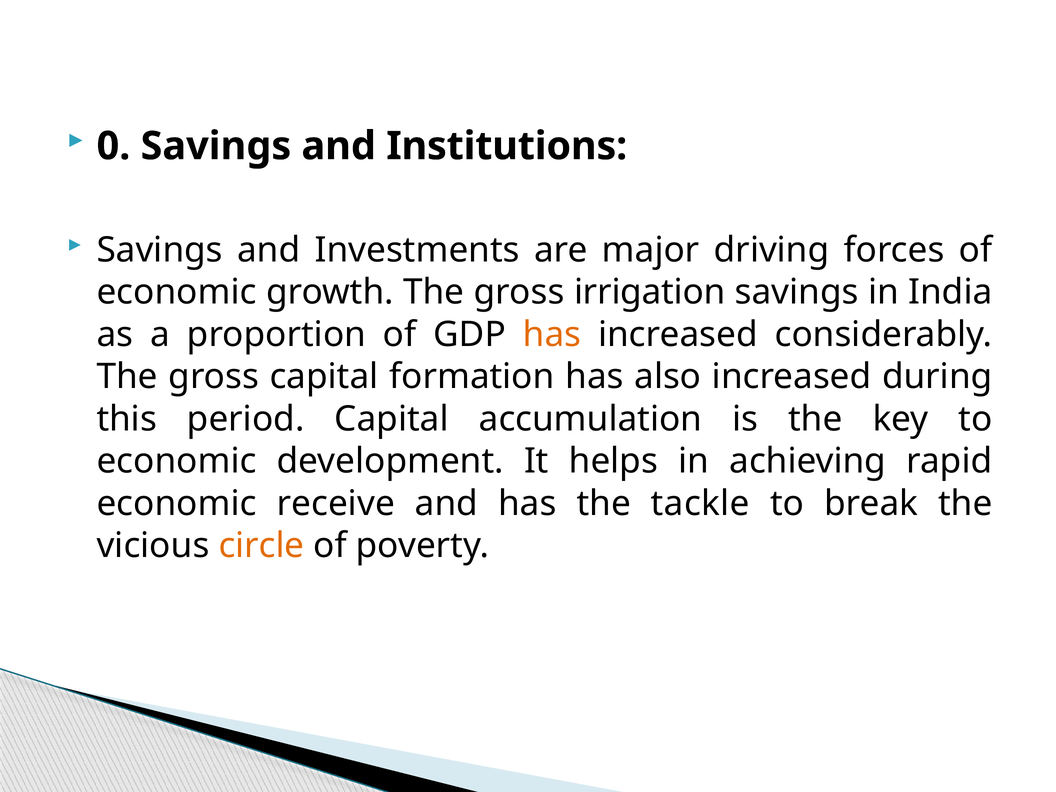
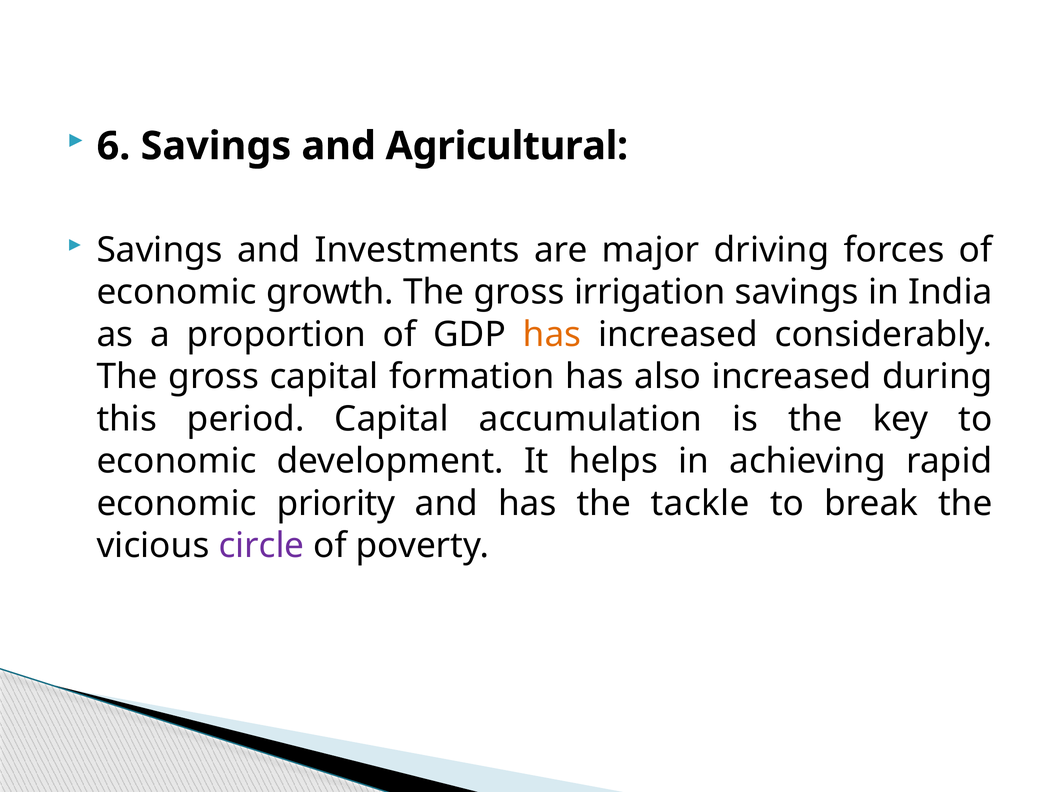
0: 0 -> 6
Institutions: Institutions -> Agricultural
receive: receive -> priority
circle colour: orange -> purple
